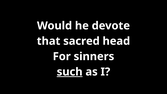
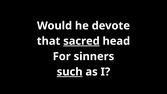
sacred underline: none -> present
